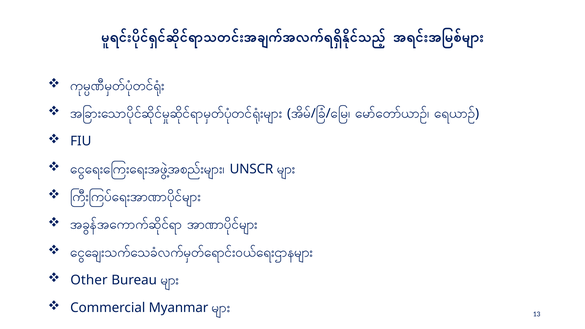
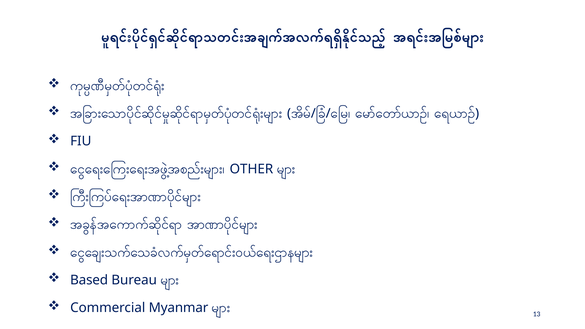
UNSCR: UNSCR -> OTHER
Other: Other -> Based
